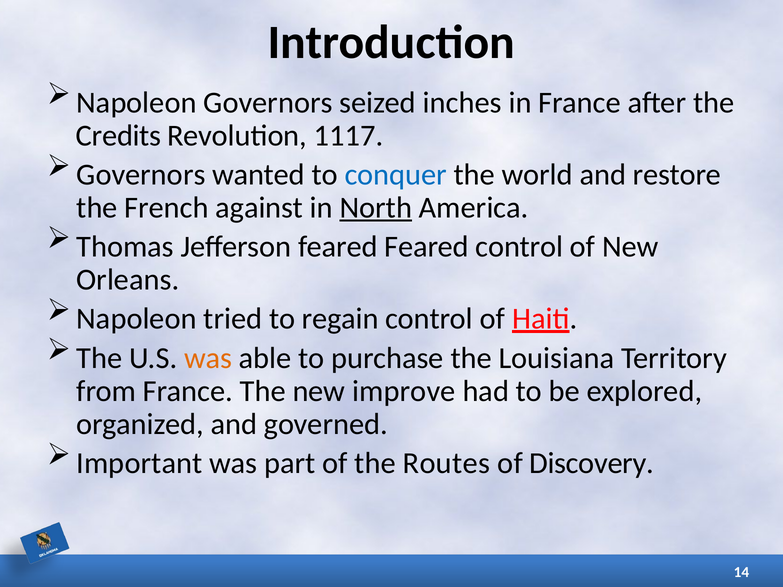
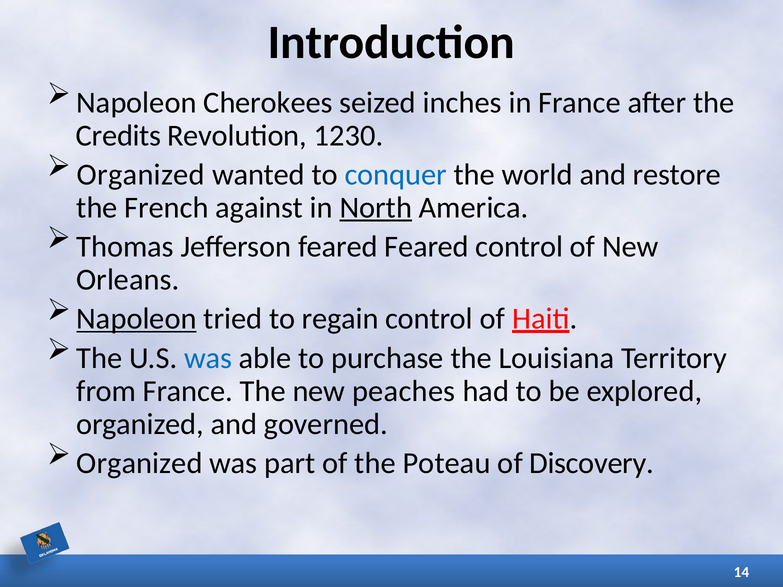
Napoleon Governors: Governors -> Cherokees
1117: 1117 -> 1230
Governors at (141, 175): Governors -> Organized
Napoleon at (136, 319) underline: none -> present
was at (208, 358) colour: orange -> blue
improve: improve -> peaches
Important at (139, 463): Important -> Organized
Routes: Routes -> Poteau
